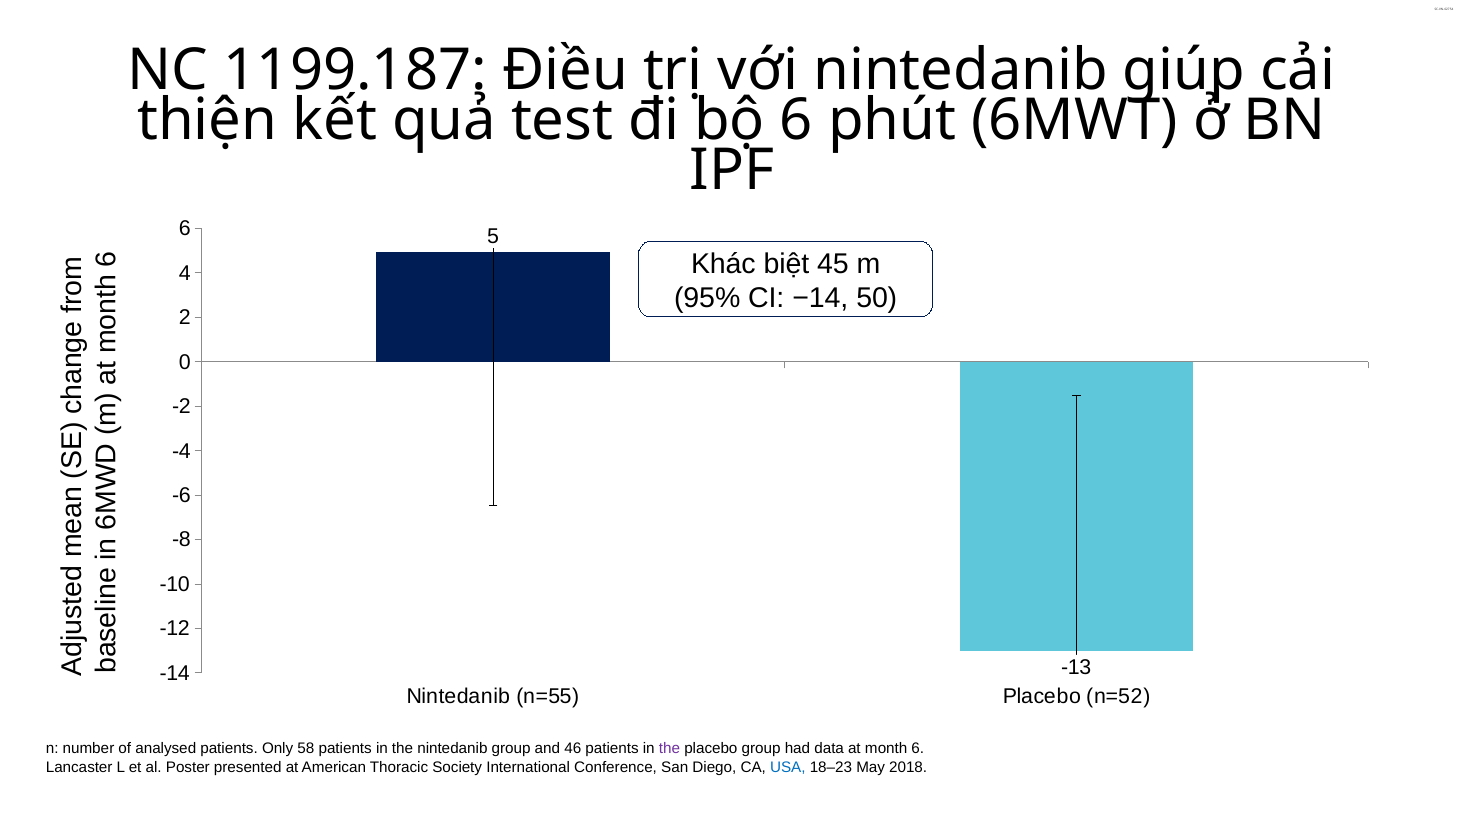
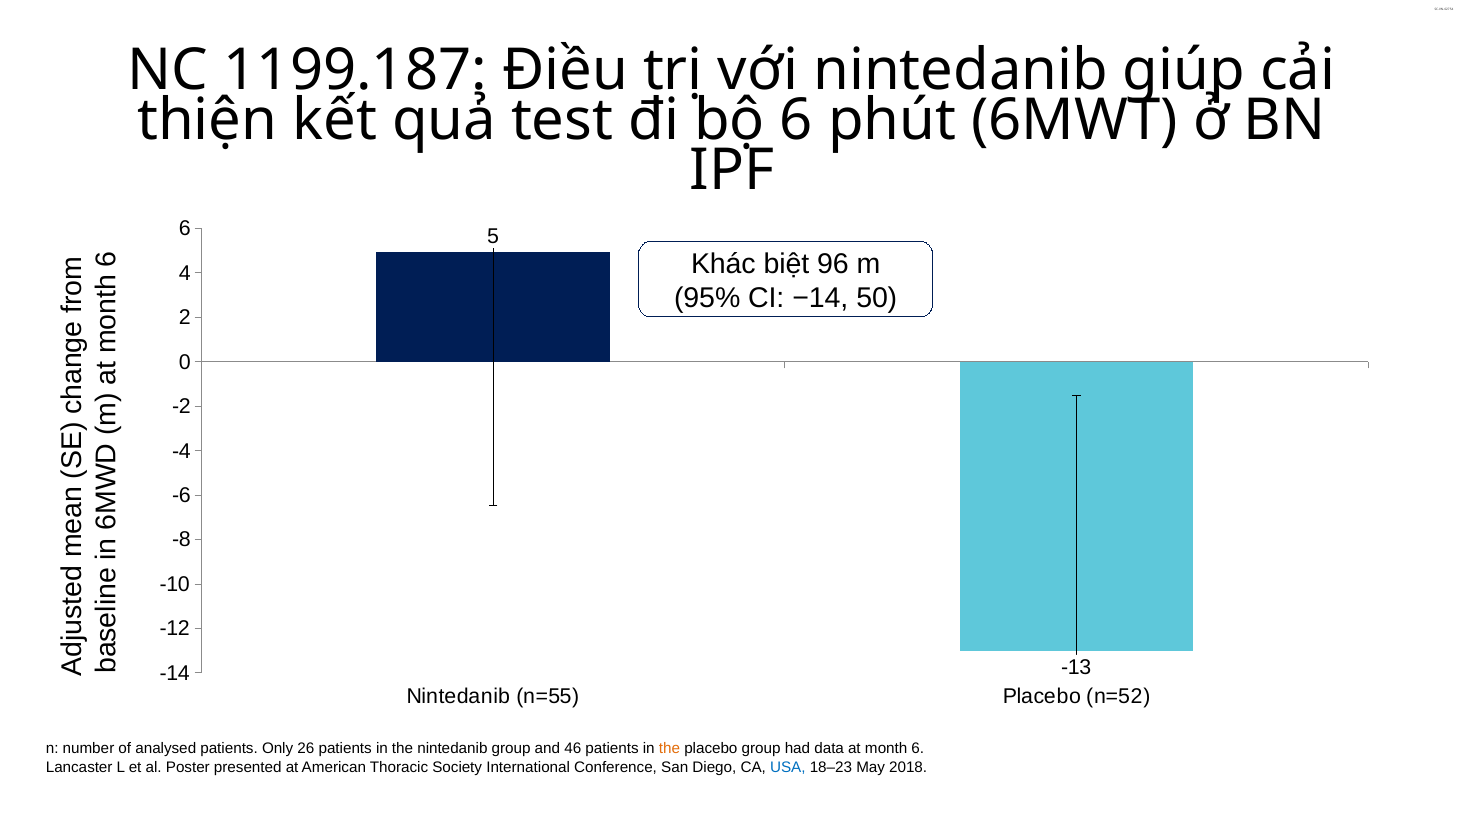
45: 45 -> 96
58: 58 -> 26
the at (669, 749) colour: purple -> orange
